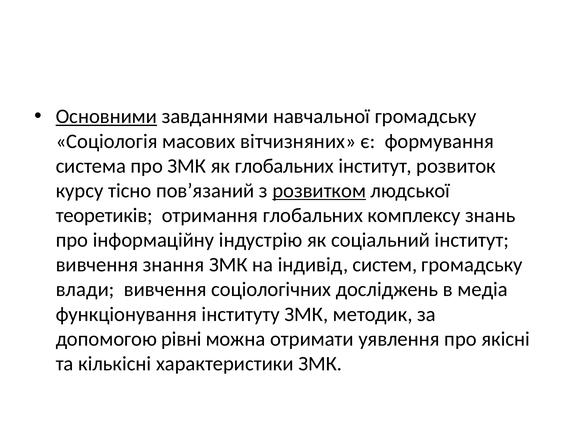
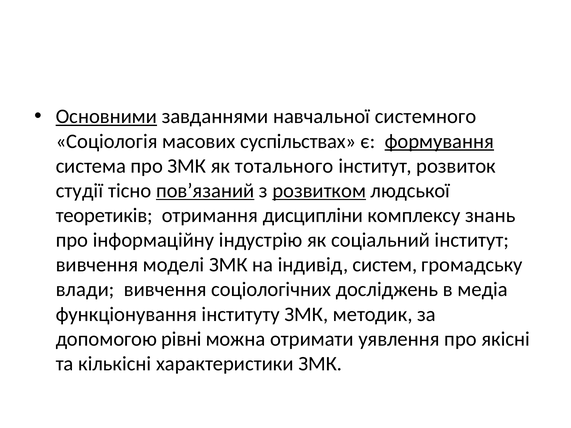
навчальної громадську: громадську -> системного
вітчизняних: вітчизняних -> суспільствах
формування underline: none -> present
як глобальних: глобальних -> тотального
курсу: курсу -> студії
пов’язаний underline: none -> present
отримання глобальних: глобальних -> дисципліни
знання: знання -> моделі
